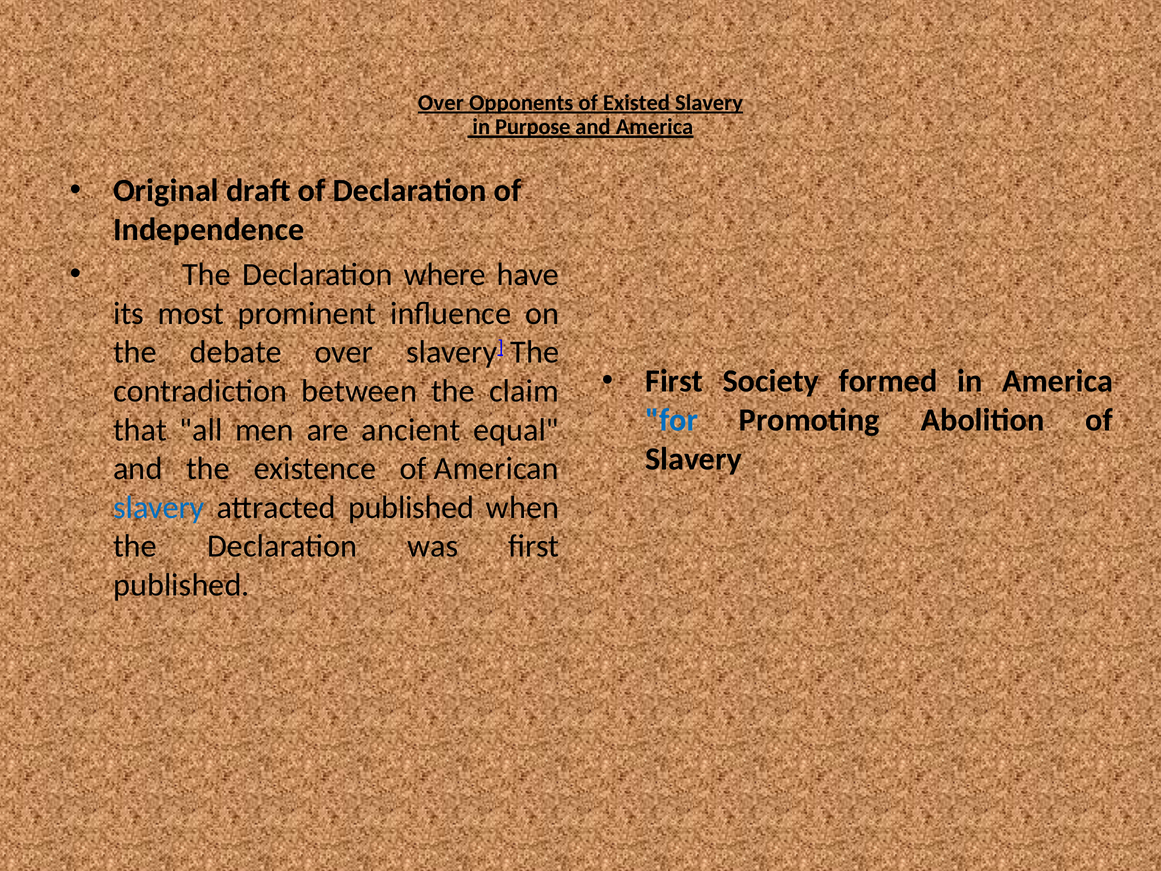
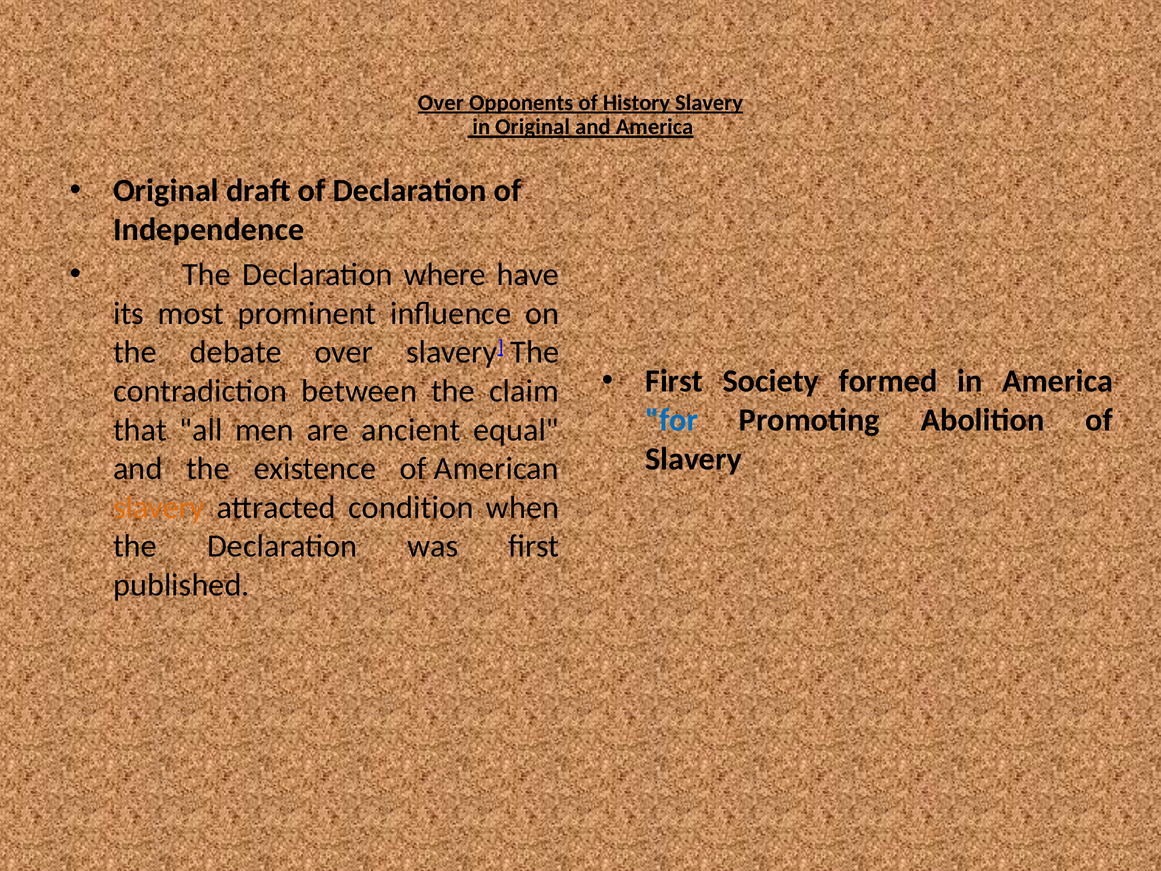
Existed: Existed -> History
in Purpose: Purpose -> Original
slavery at (159, 507) colour: blue -> orange
attracted published: published -> condition
